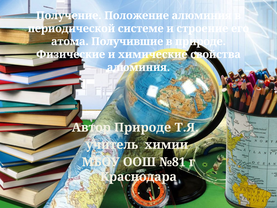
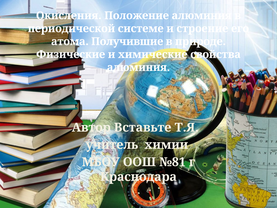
Получение: Получение -> Окисления
Автор Природе: Природе -> Вставьте
